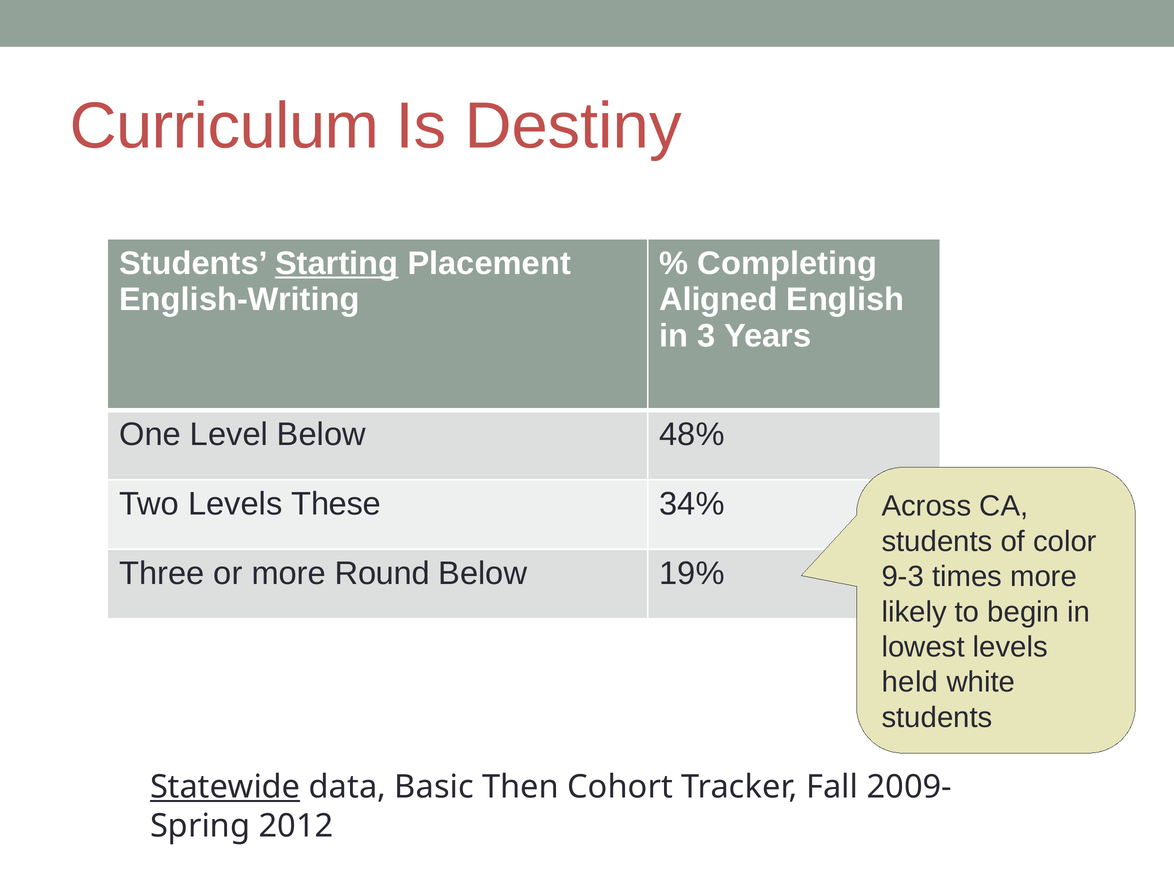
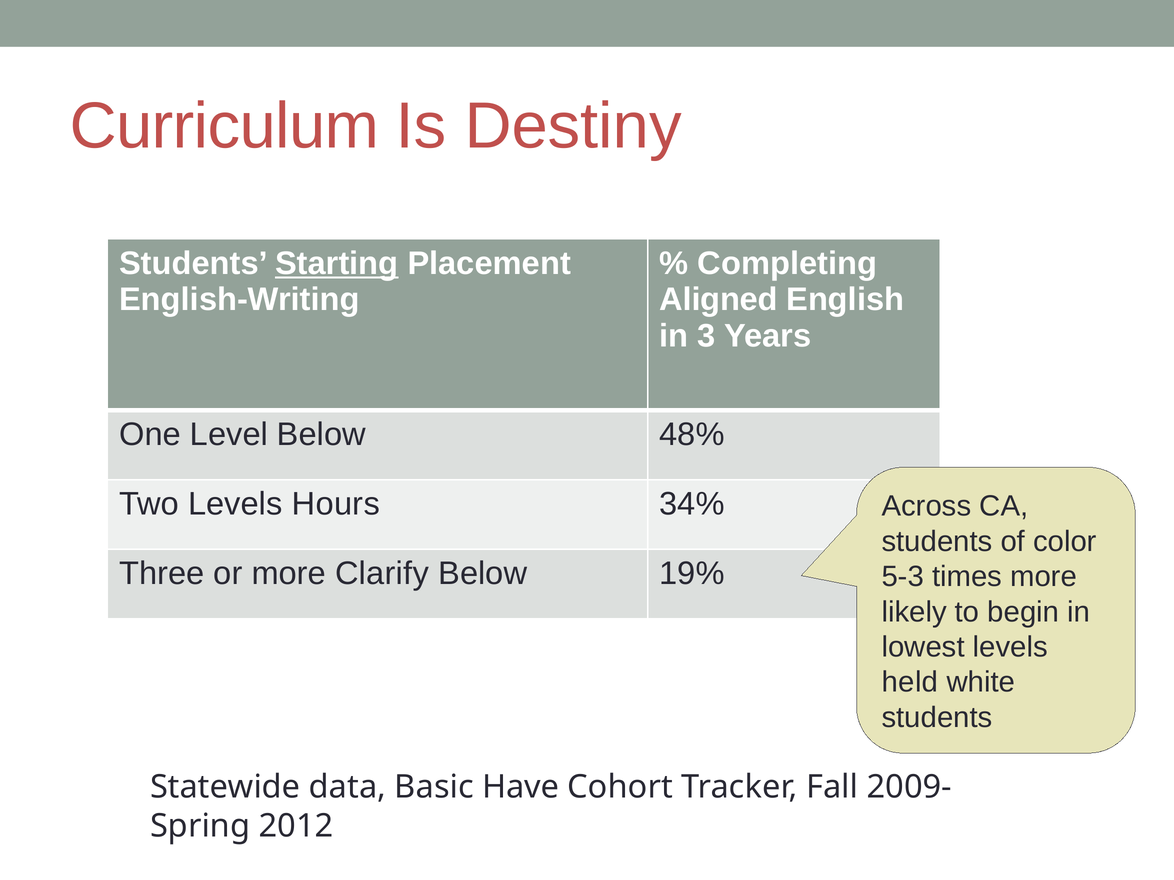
These: These -> Hours
Round: Round -> Clarify
9-3: 9-3 -> 5-3
Statewide underline: present -> none
Then: Then -> Have
